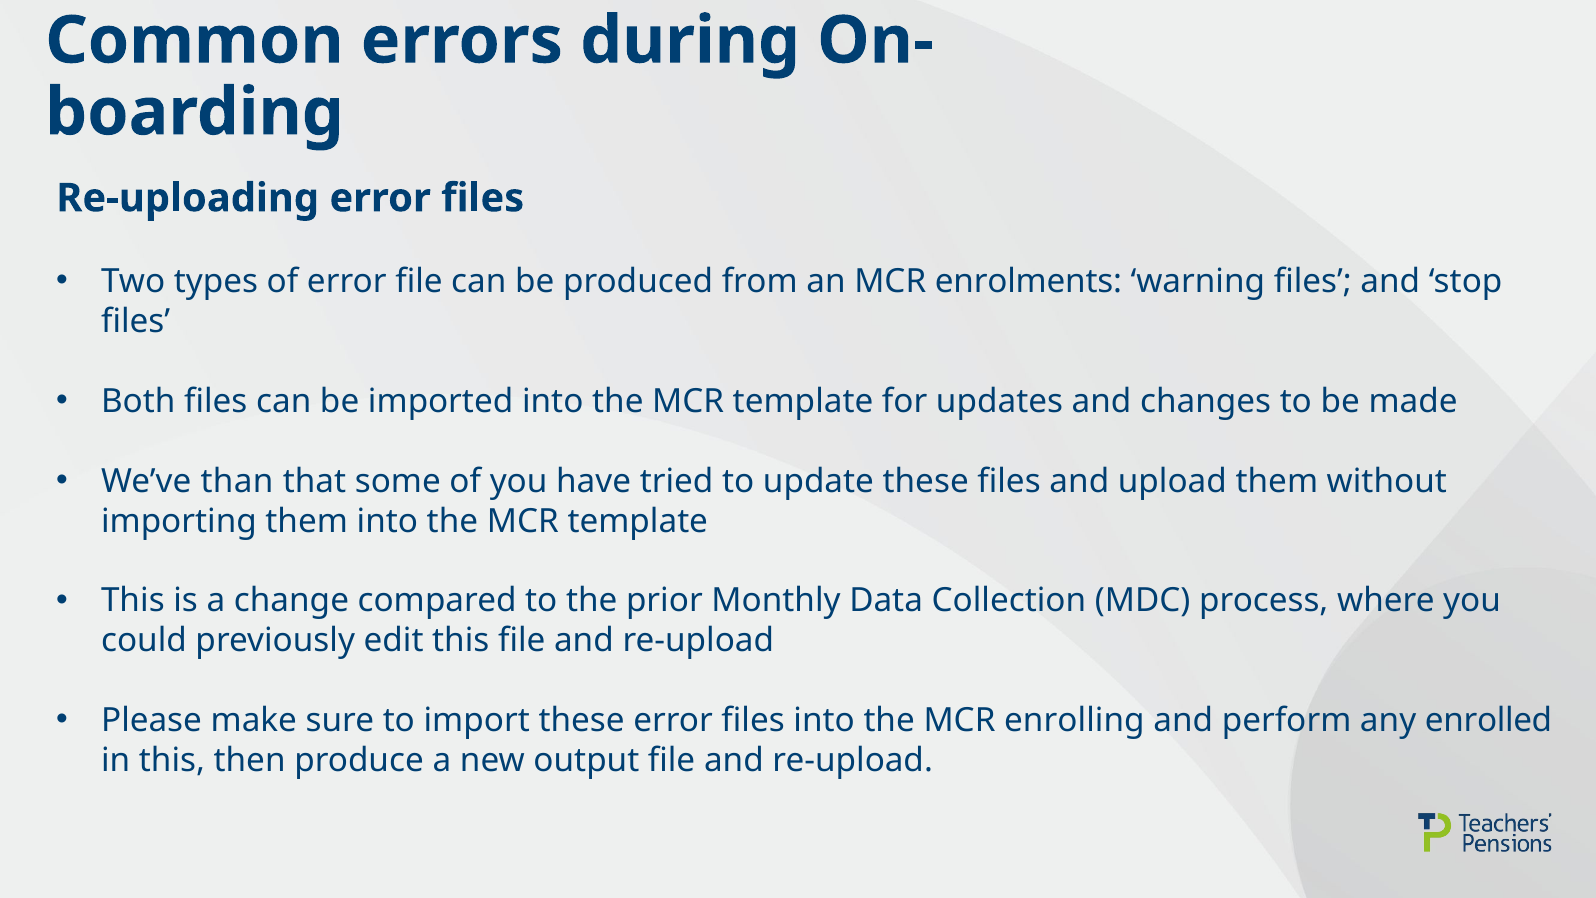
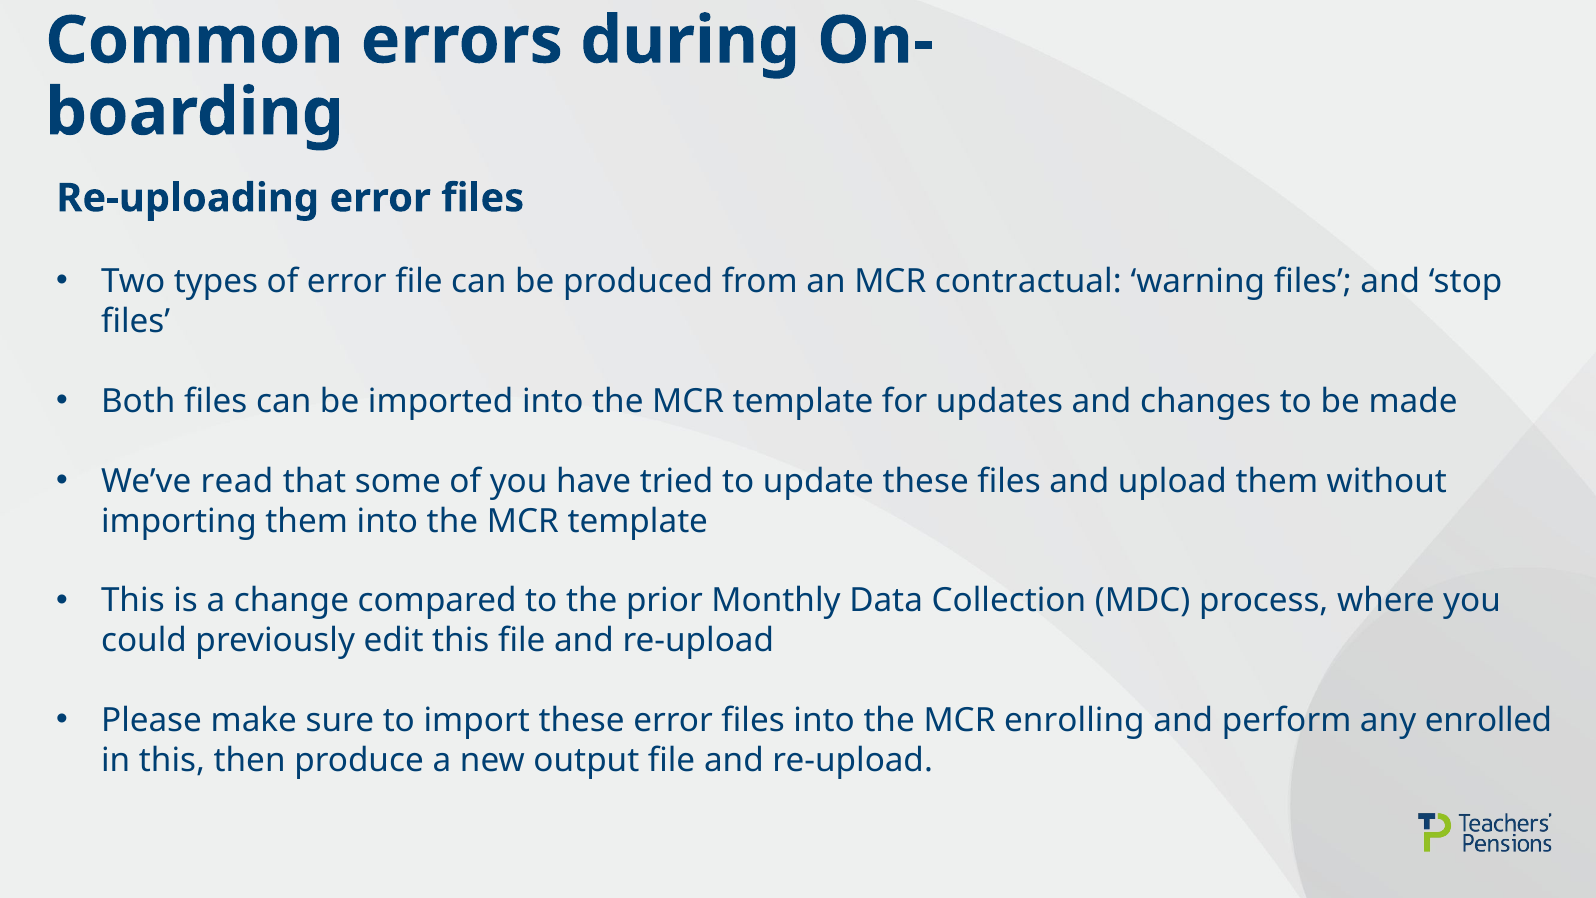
enrolments: enrolments -> contractual
than: than -> read
